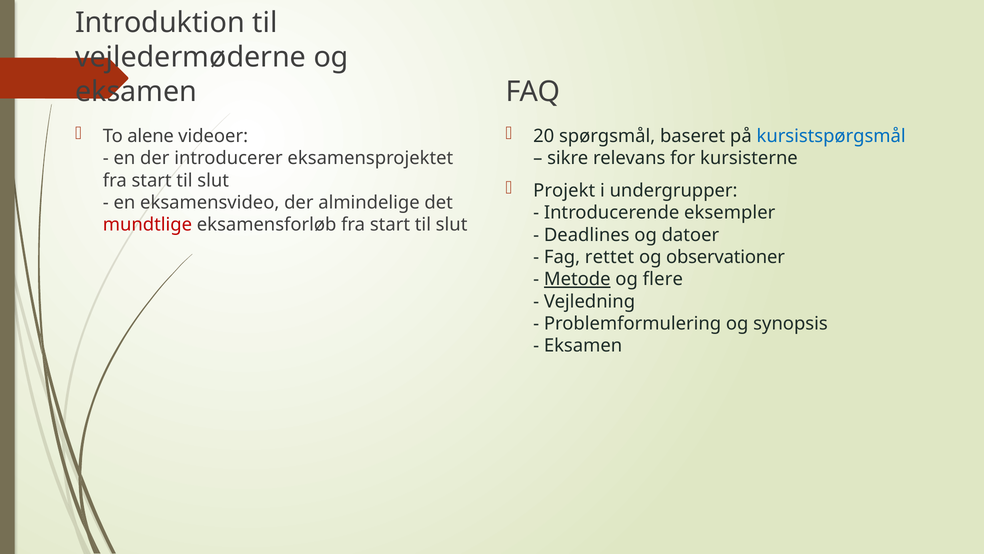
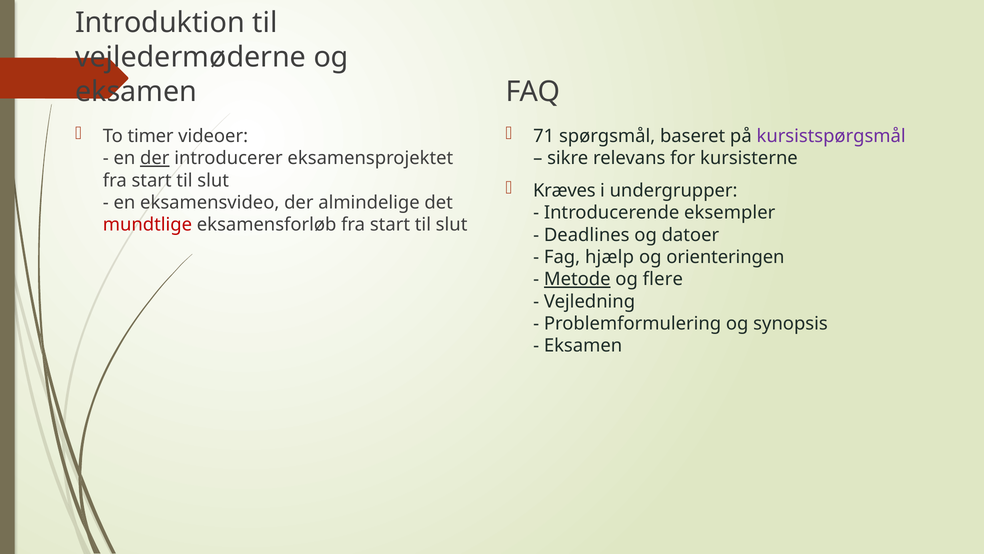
alene: alene -> timer
20: 20 -> 71
kursistspørgsmål colour: blue -> purple
der at (155, 158) underline: none -> present
Projekt: Projekt -> Kræves
rettet: rettet -> hjælp
observationer: observationer -> orienteringen
